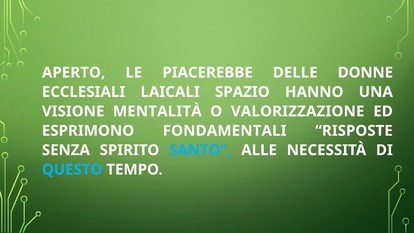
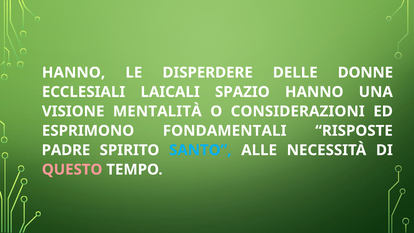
APERTO at (74, 73): APERTO -> HANNO
PIACEREBBE: PIACEREBBE -> DISPERDERE
VALORIZZAZIONE: VALORIZZAZIONE -> CONSIDERAZIONI
SENZA: SENZA -> PADRE
QUESTO colour: light blue -> pink
